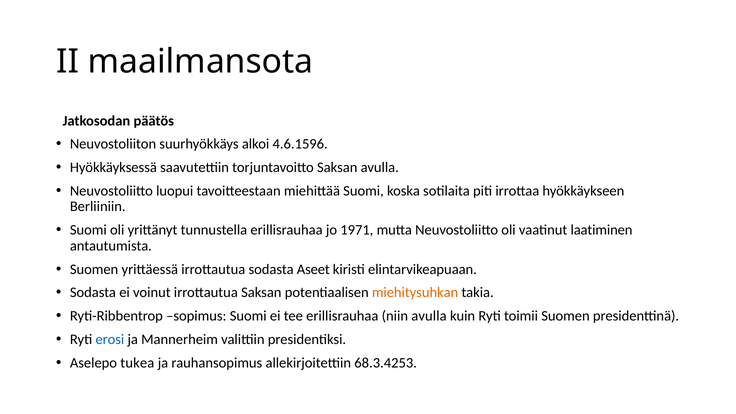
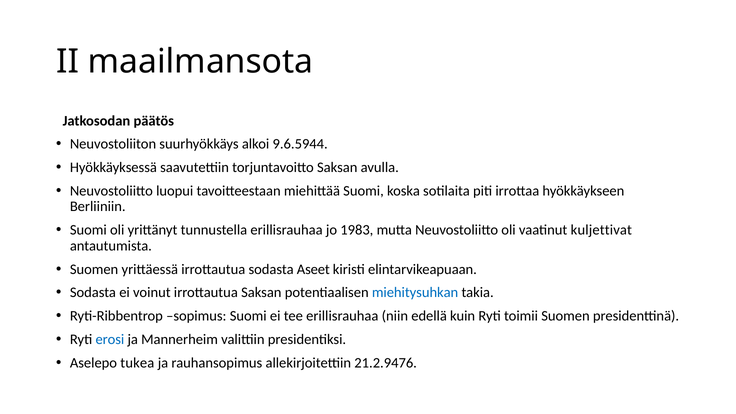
4.6.1596: 4.6.1596 -> 9.6.5944
1971: 1971 -> 1983
laatiminen: laatiminen -> kuljettivat
miehitysuhkan colour: orange -> blue
niin avulla: avulla -> edellä
68.3.4253: 68.3.4253 -> 21.2.9476
